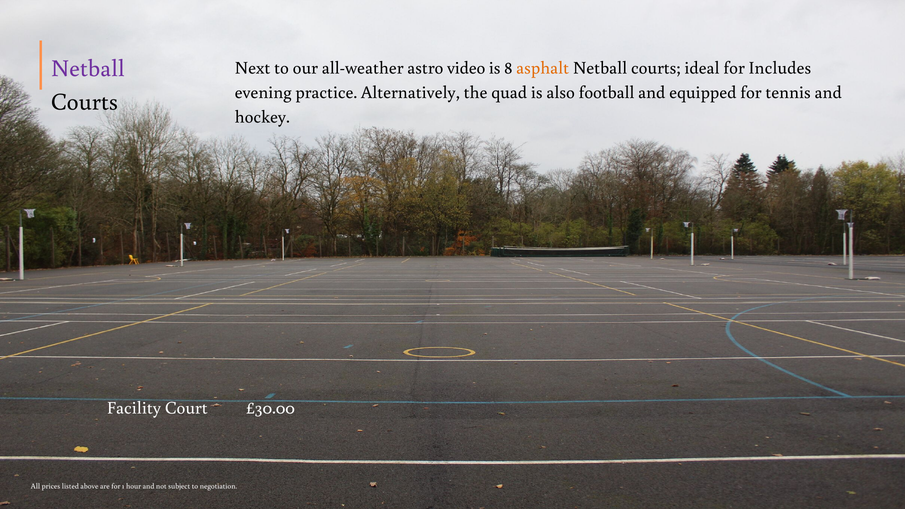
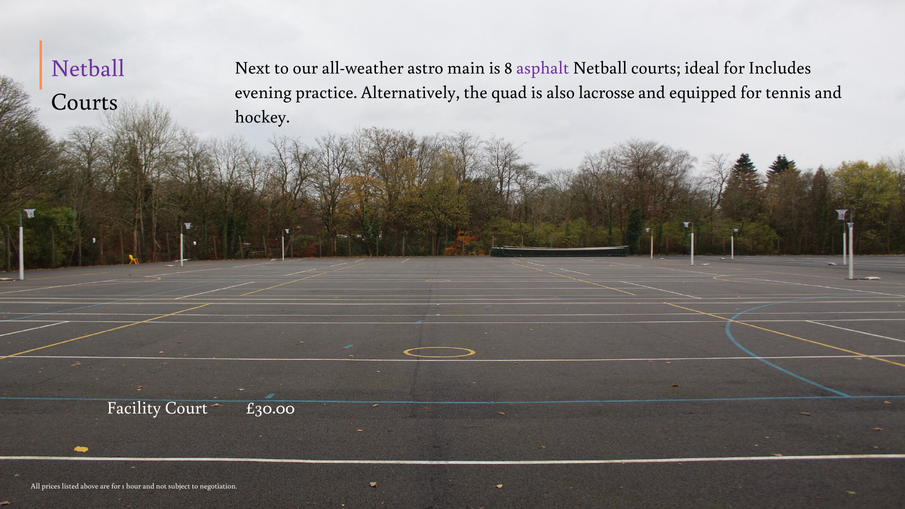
video: video -> main
asphalt colour: orange -> purple
football: football -> lacrosse
